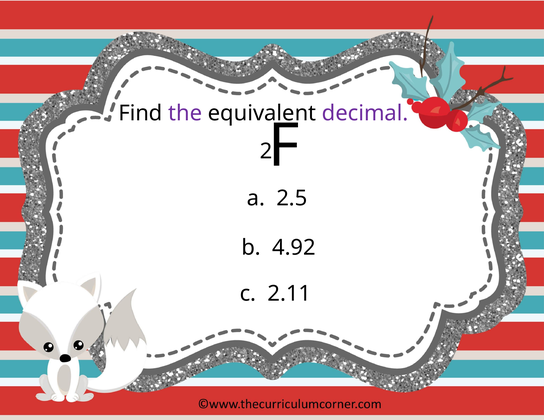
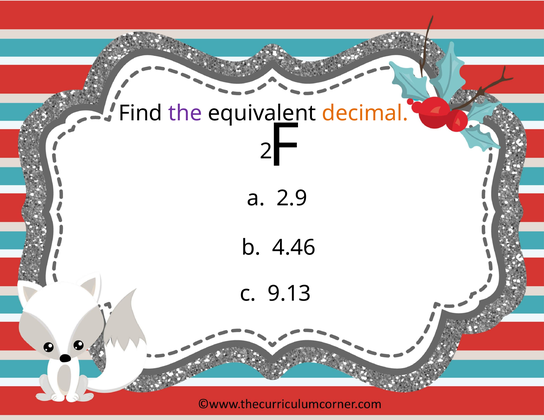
decimal colour: purple -> orange
2.5: 2.5 -> 2.9
4.92: 4.92 -> 4.46
2.11: 2.11 -> 9.13
